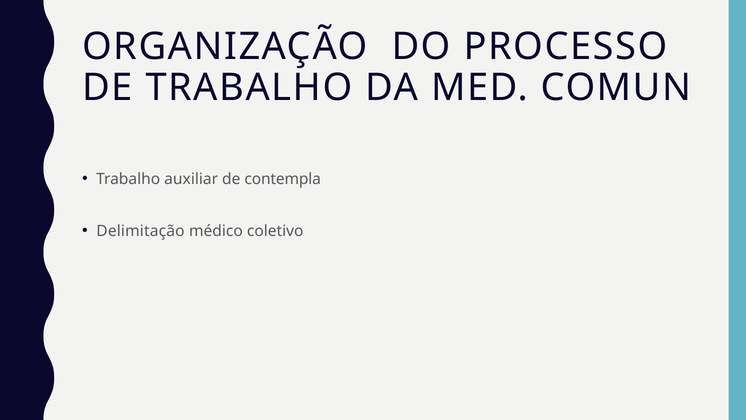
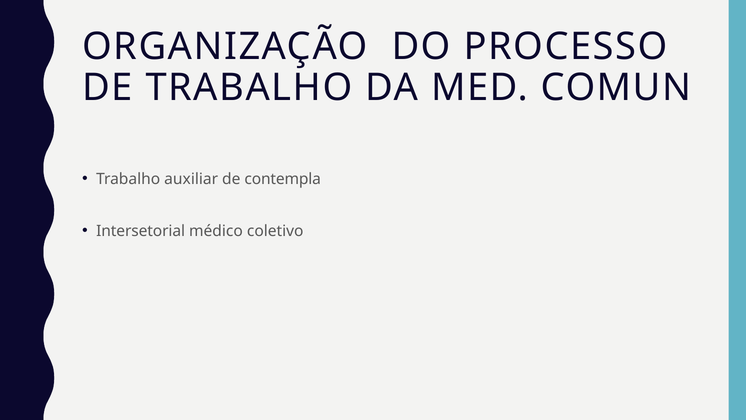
Delimitação: Delimitação -> Intersetorial
